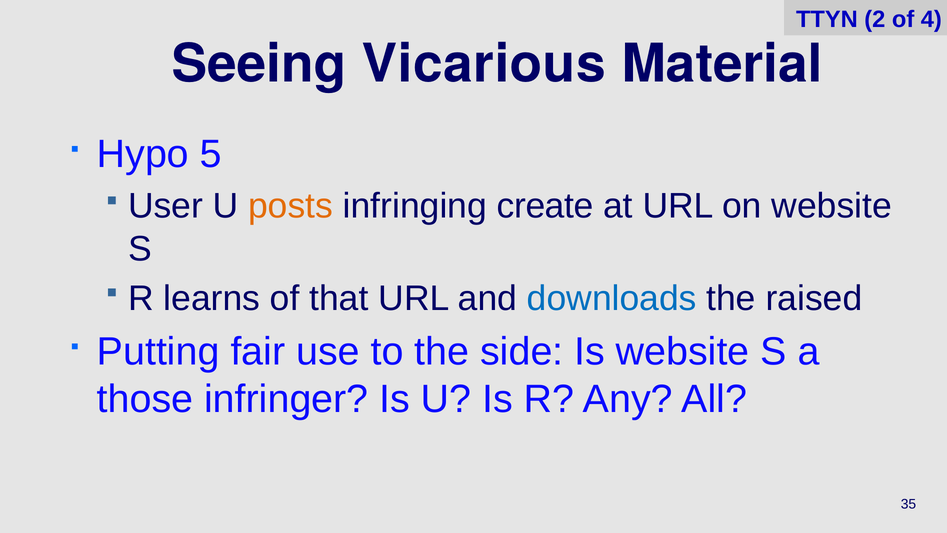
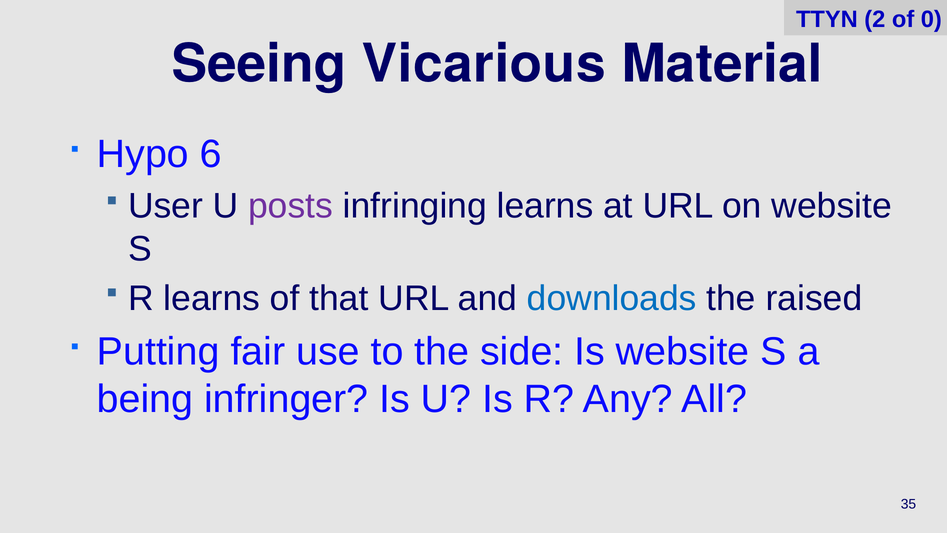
4: 4 -> 0
5: 5 -> 6
posts colour: orange -> purple
infringing create: create -> learns
those: those -> being
